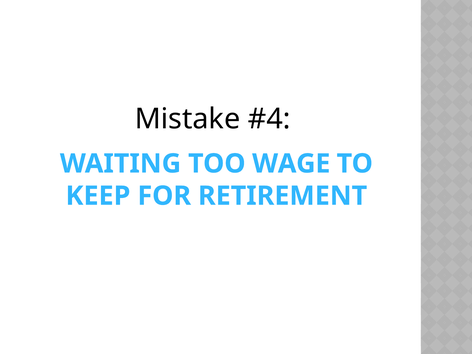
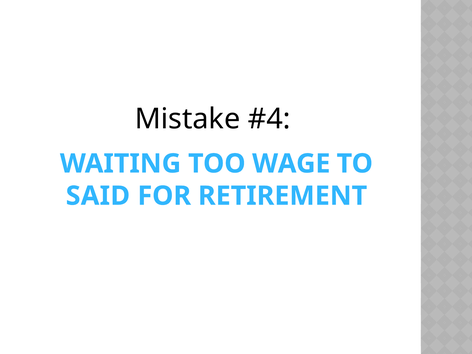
KEEP: KEEP -> SAID
